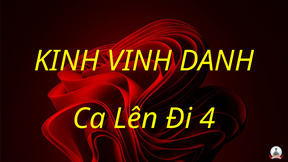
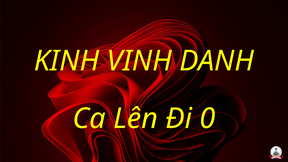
4: 4 -> 0
